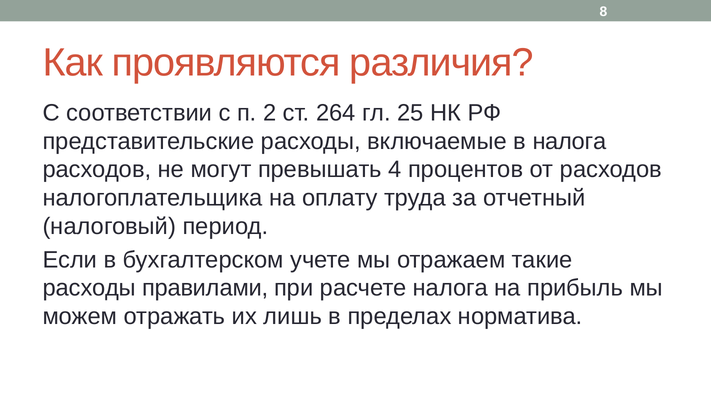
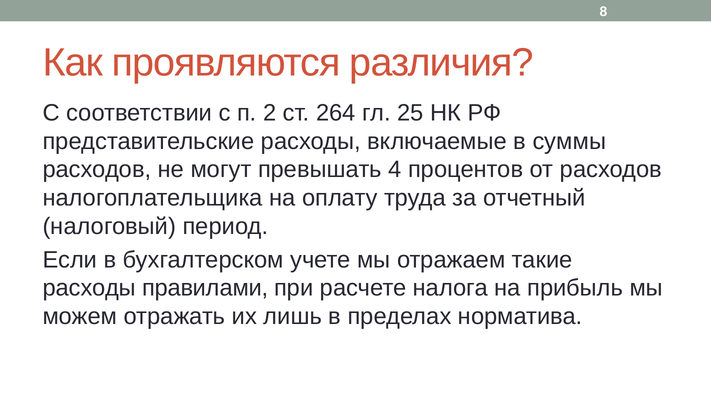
в налога: налога -> суммы
